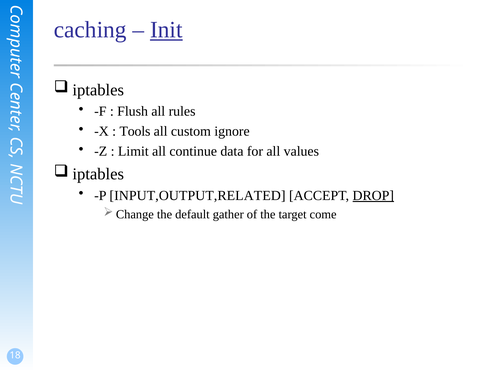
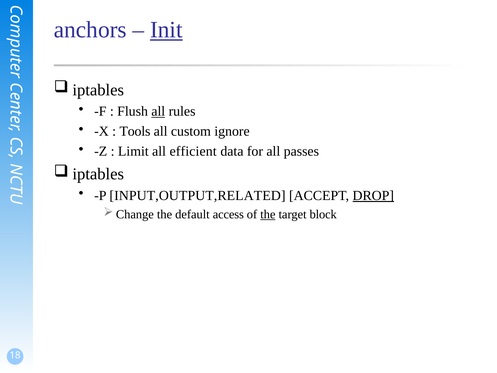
caching: caching -> anchors
all at (158, 111) underline: none -> present
continue: continue -> efficient
values: values -> passes
gather: gather -> access
the at (268, 214) underline: none -> present
come: come -> block
